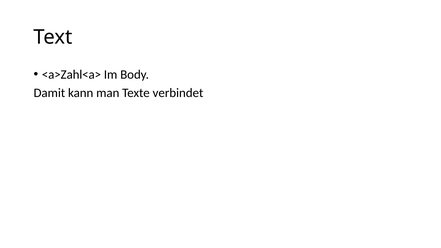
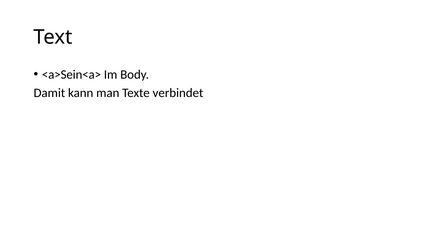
<a>Zahl<a>: <a>Zahl<a> -> <a>Sein<a>
